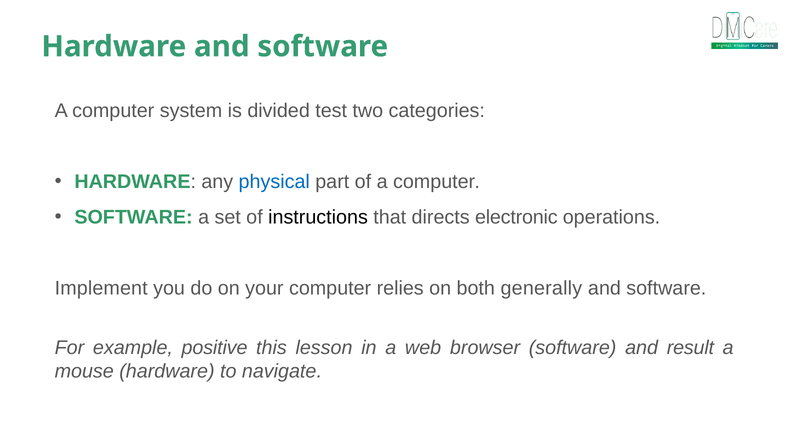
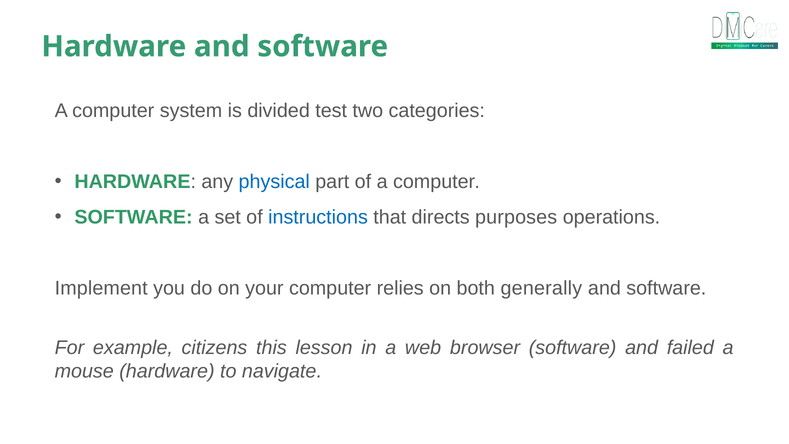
instructions colour: black -> blue
electronic: electronic -> purposes
positive: positive -> citizens
result: result -> failed
